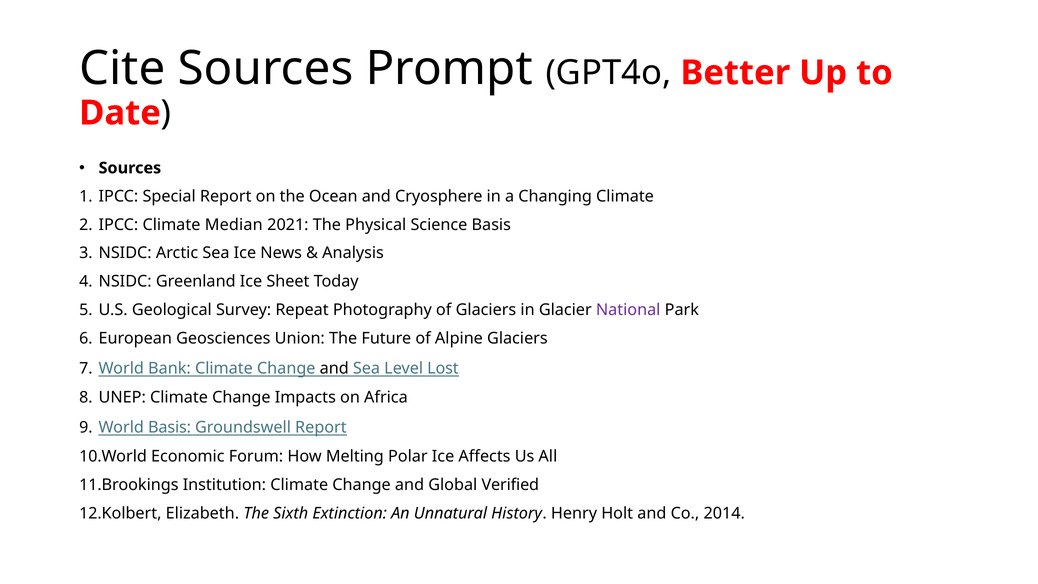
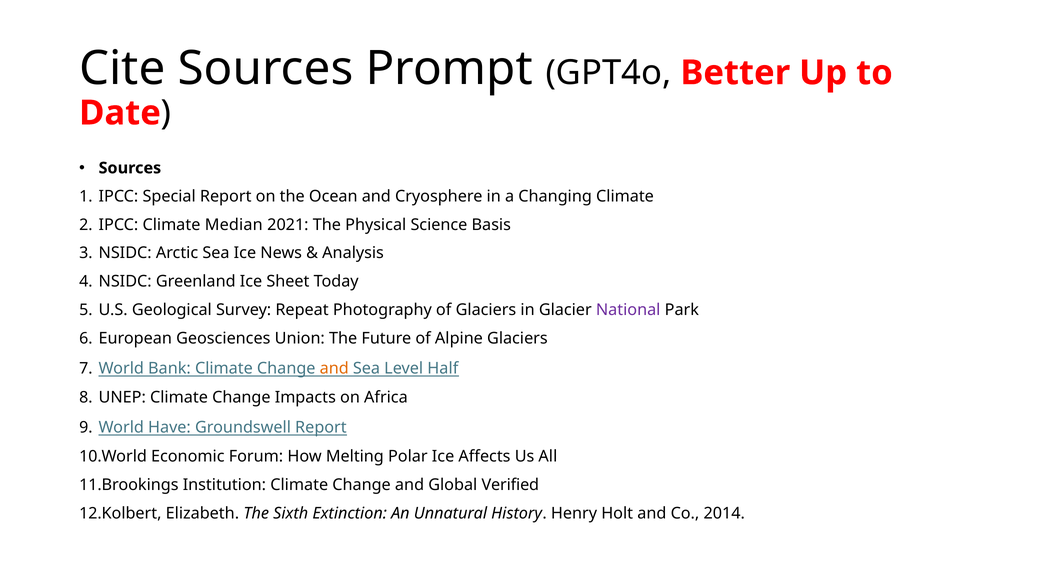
and at (334, 368) colour: black -> orange
Lost: Lost -> Half
World Basis: Basis -> Have
